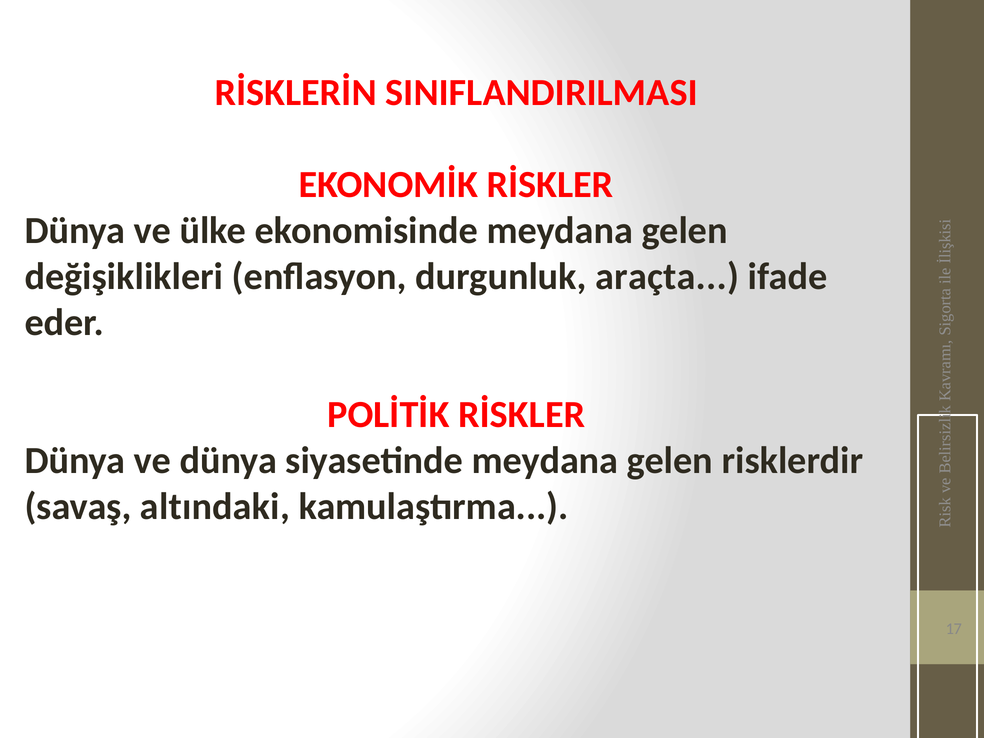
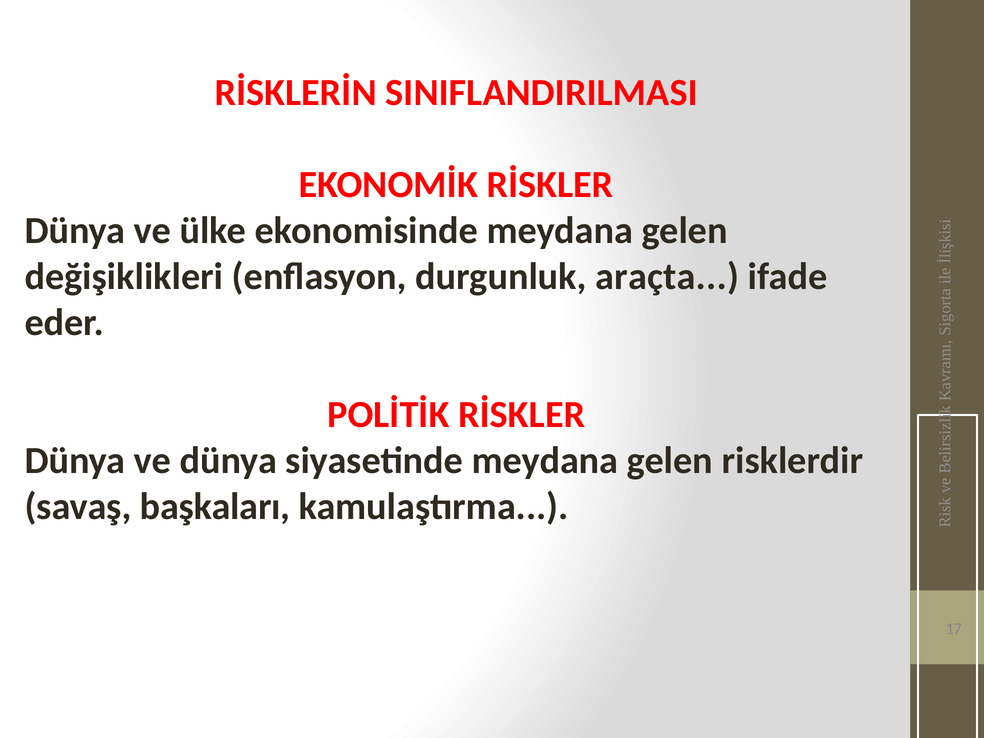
altındaki: altındaki -> başkaları
